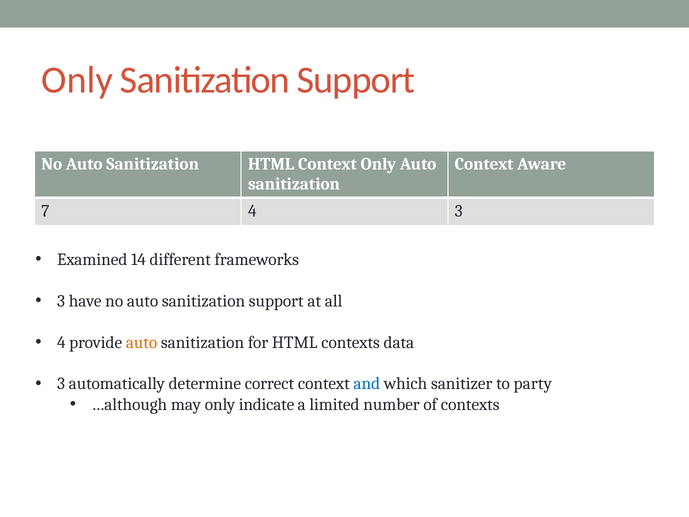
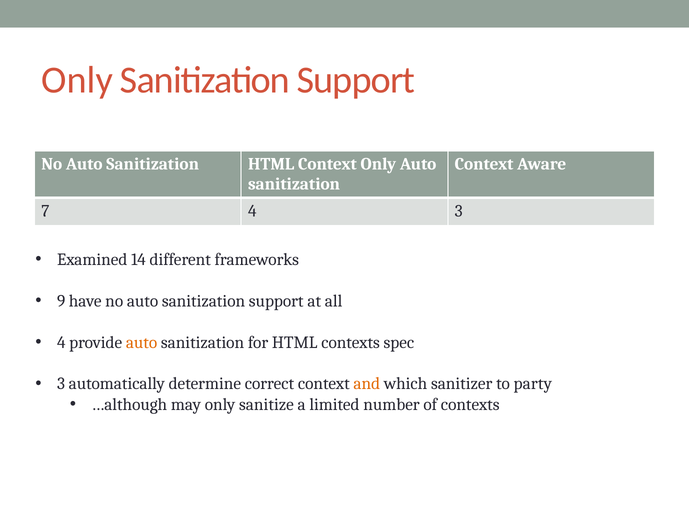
3 at (61, 301): 3 -> 9
data: data -> spec
and colour: blue -> orange
indicate: indicate -> sanitize
